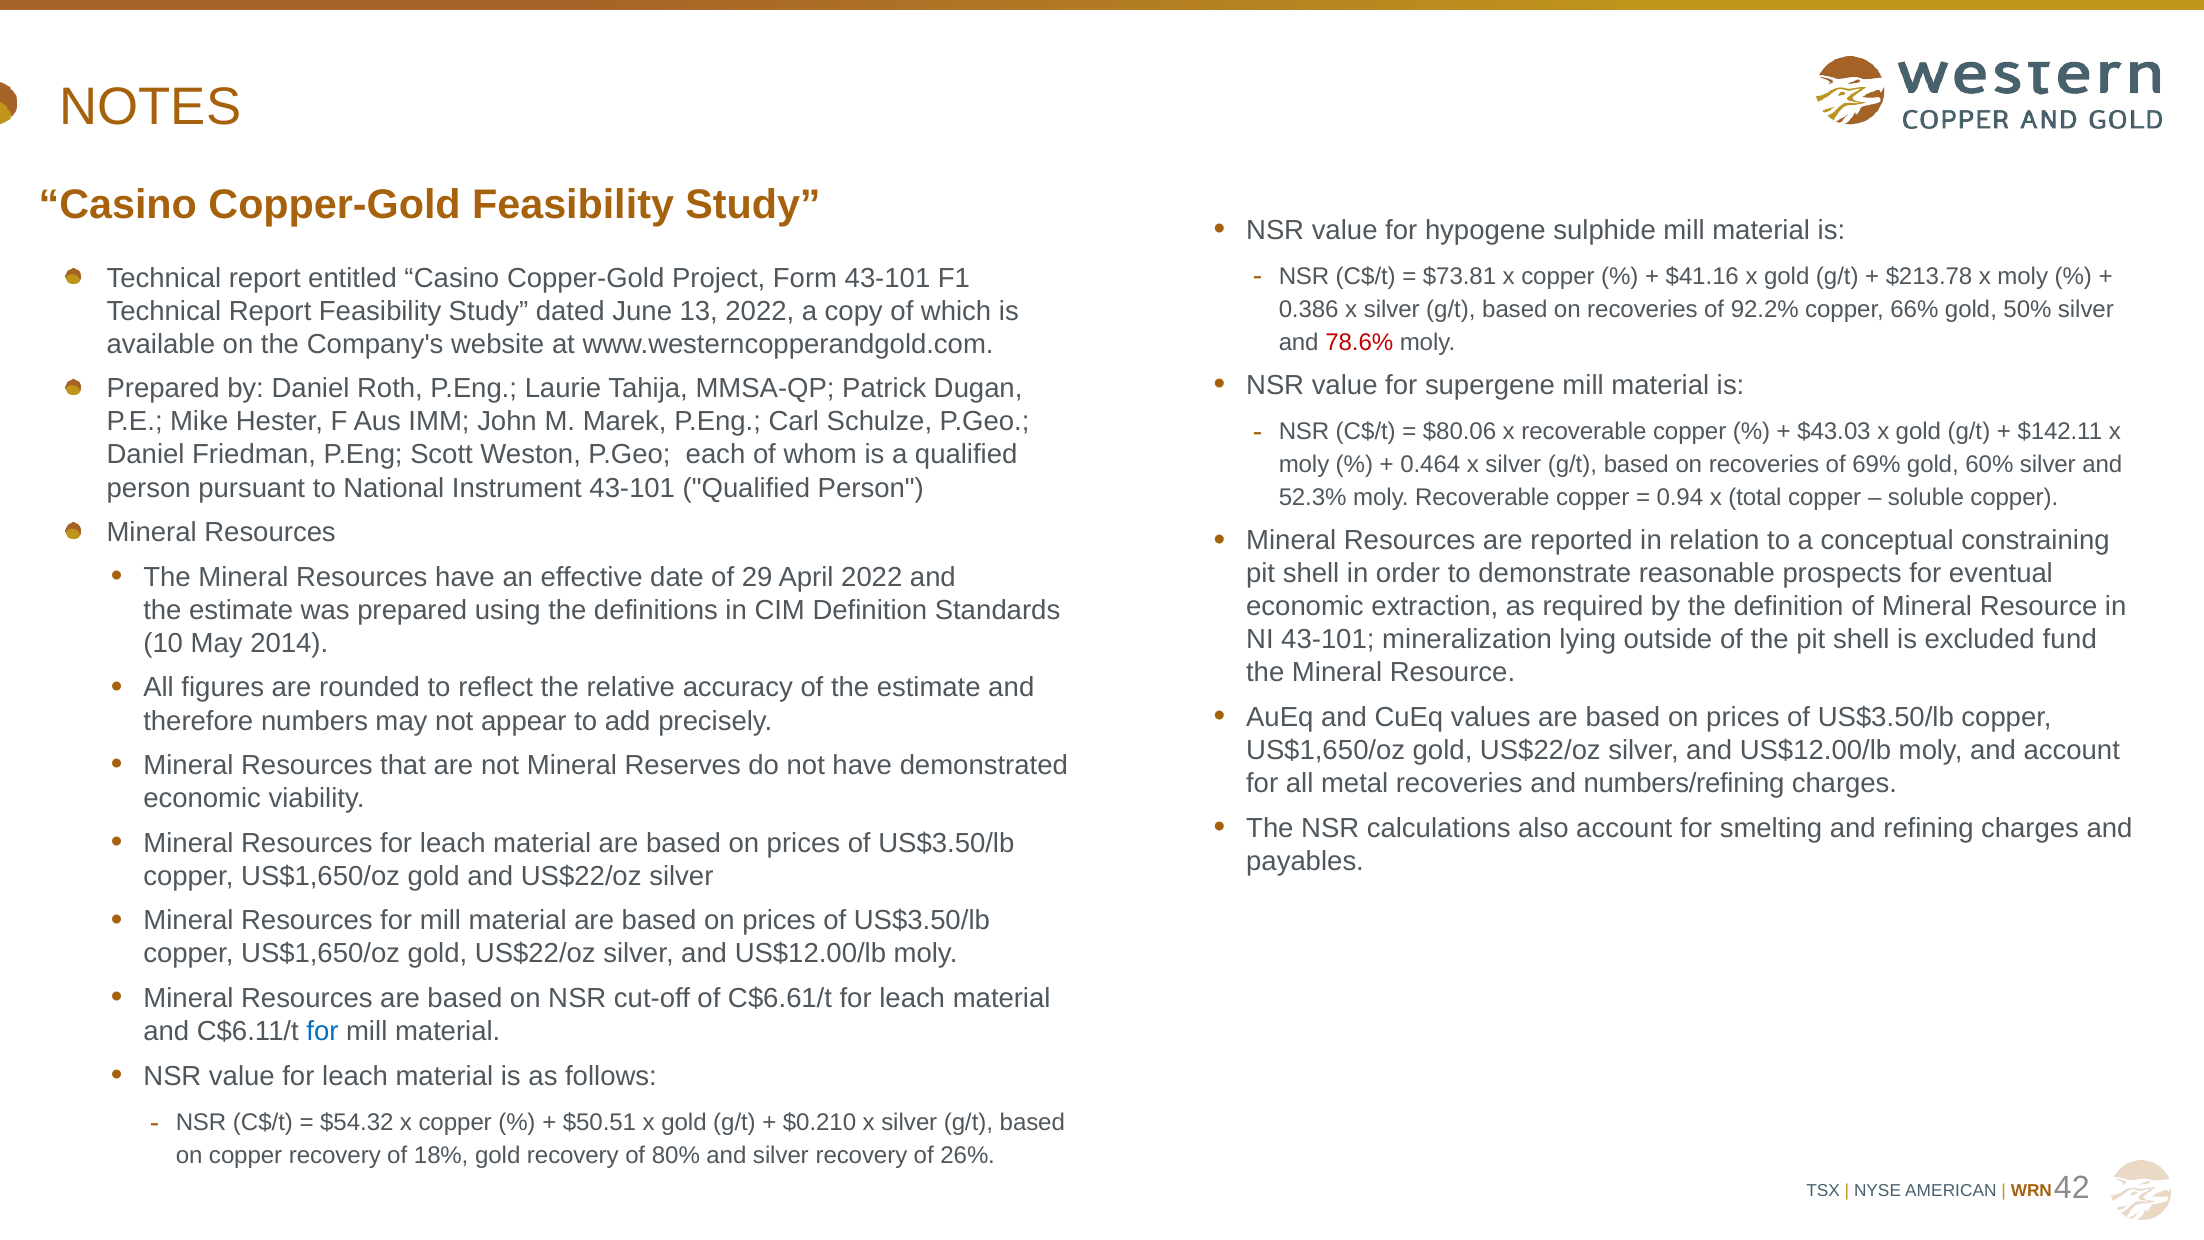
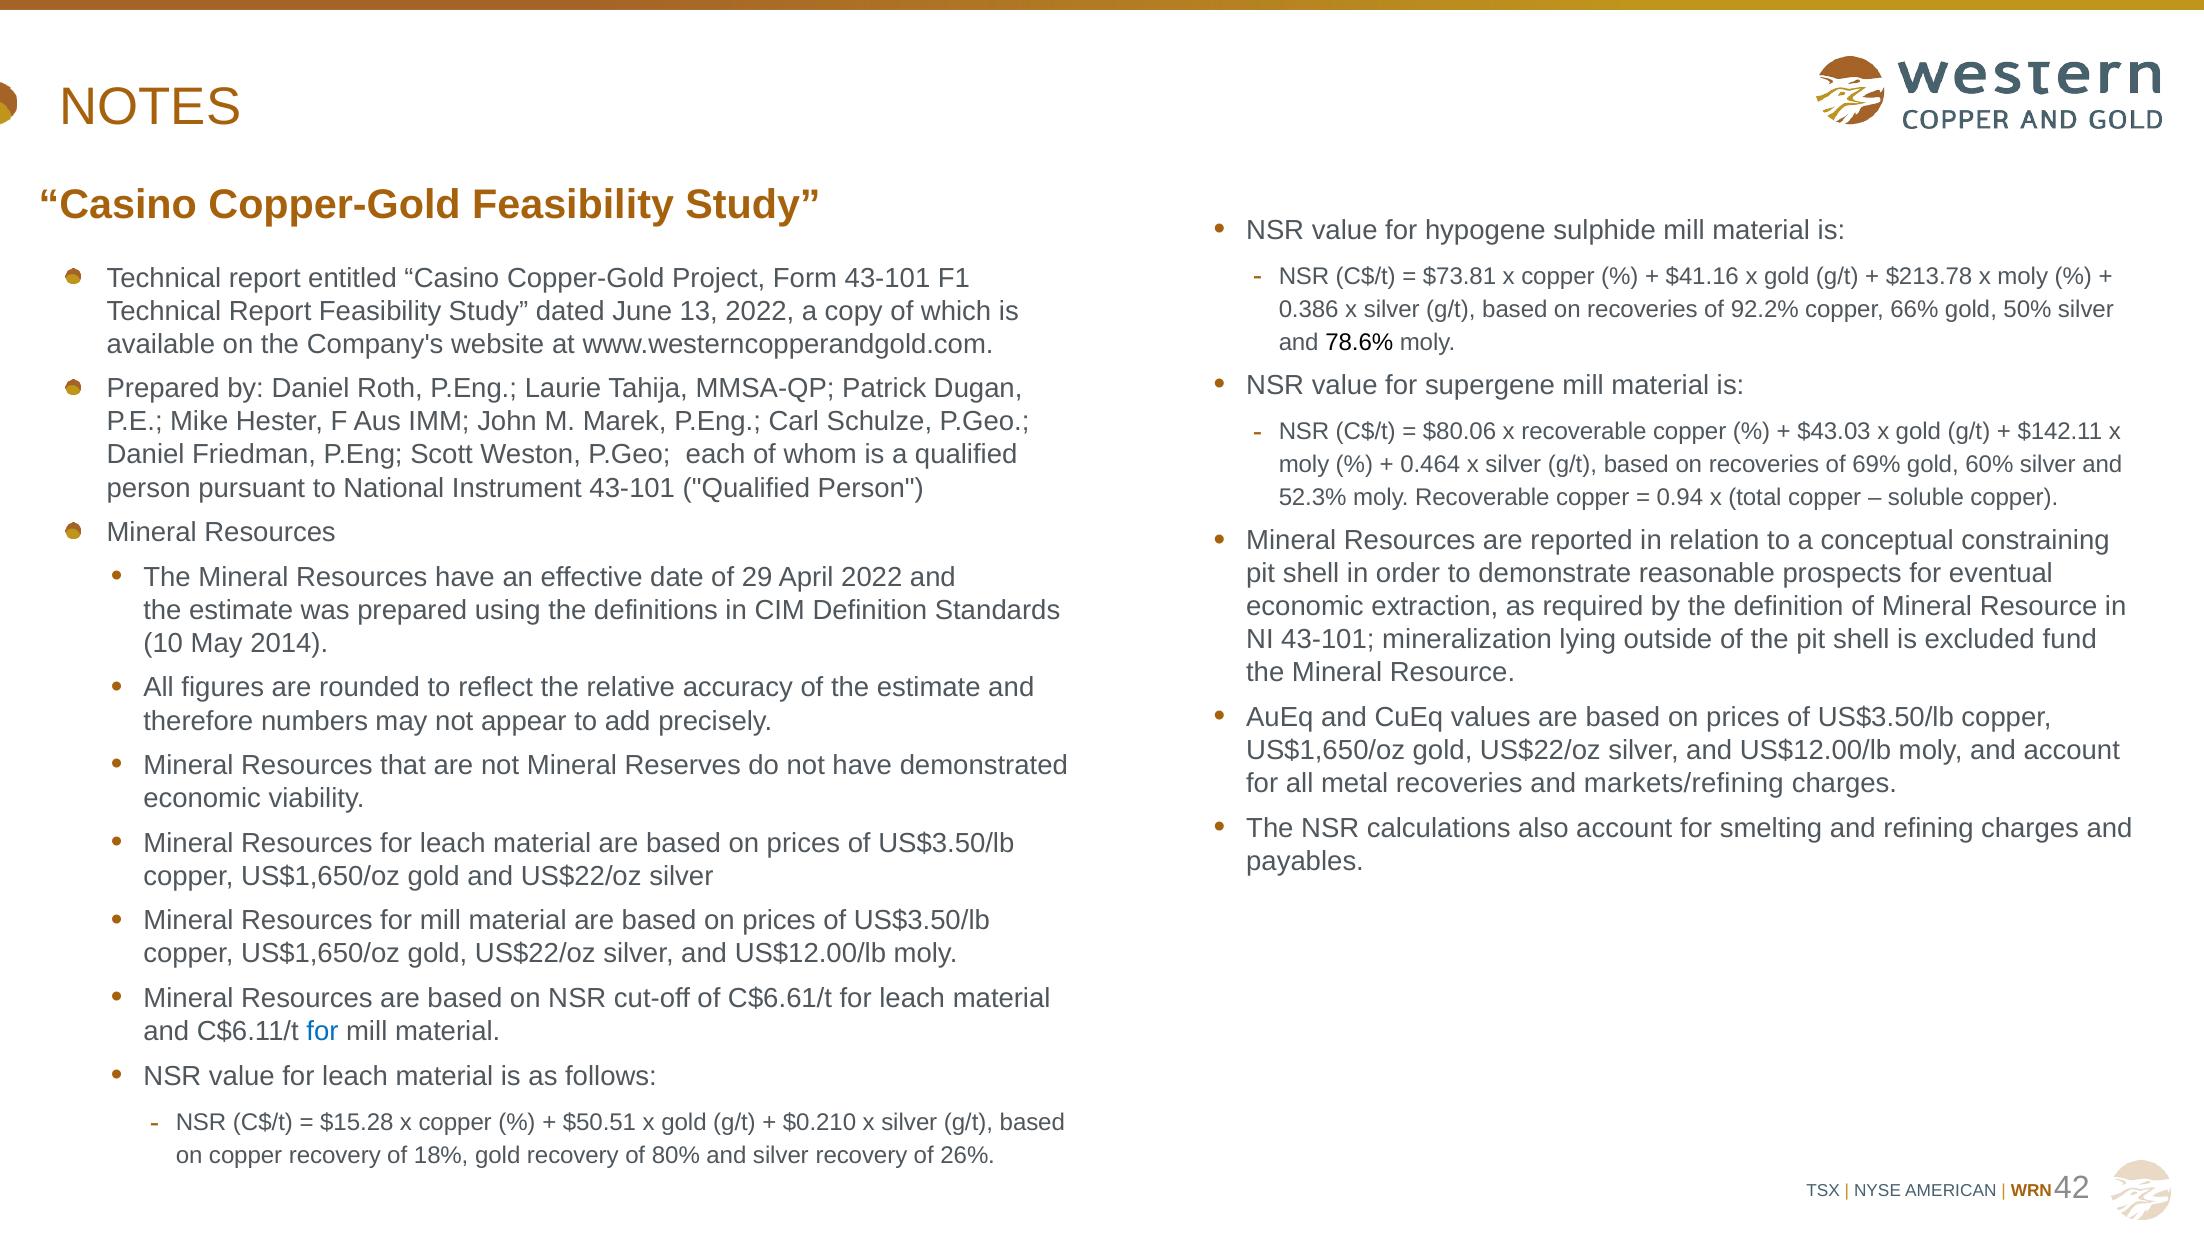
78.6% colour: red -> black
numbers/refining: numbers/refining -> markets/refining
$54.32: $54.32 -> $15.28
